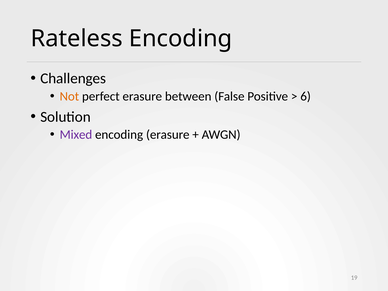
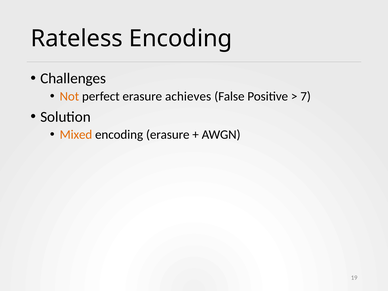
between: between -> achieves
6: 6 -> 7
Mixed colour: purple -> orange
